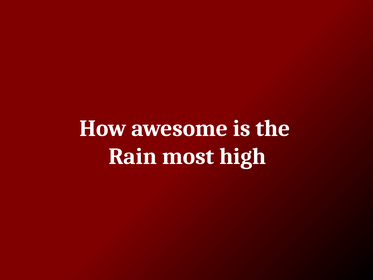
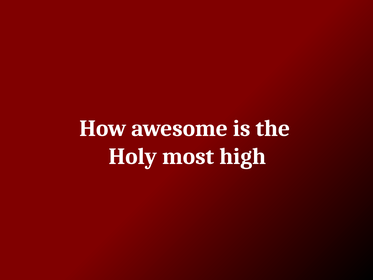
Rain: Rain -> Holy
